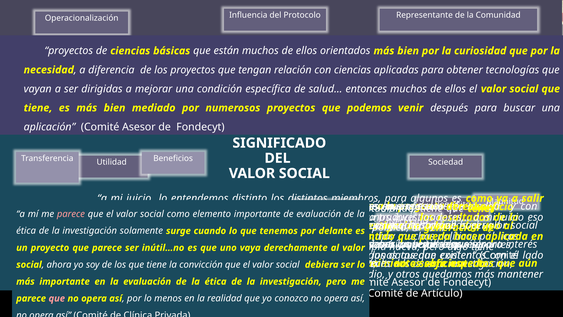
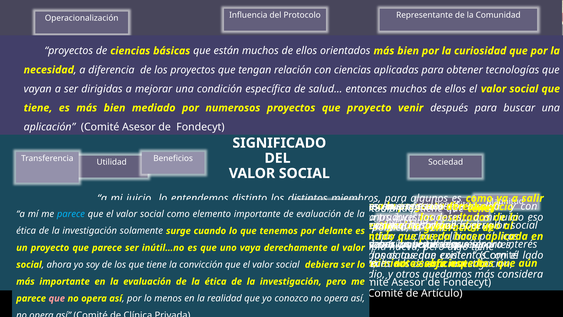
que podemos: podemos -> proyecto
parece at (71, 214) colour: pink -> light blue
mantener: mantener -> considera
